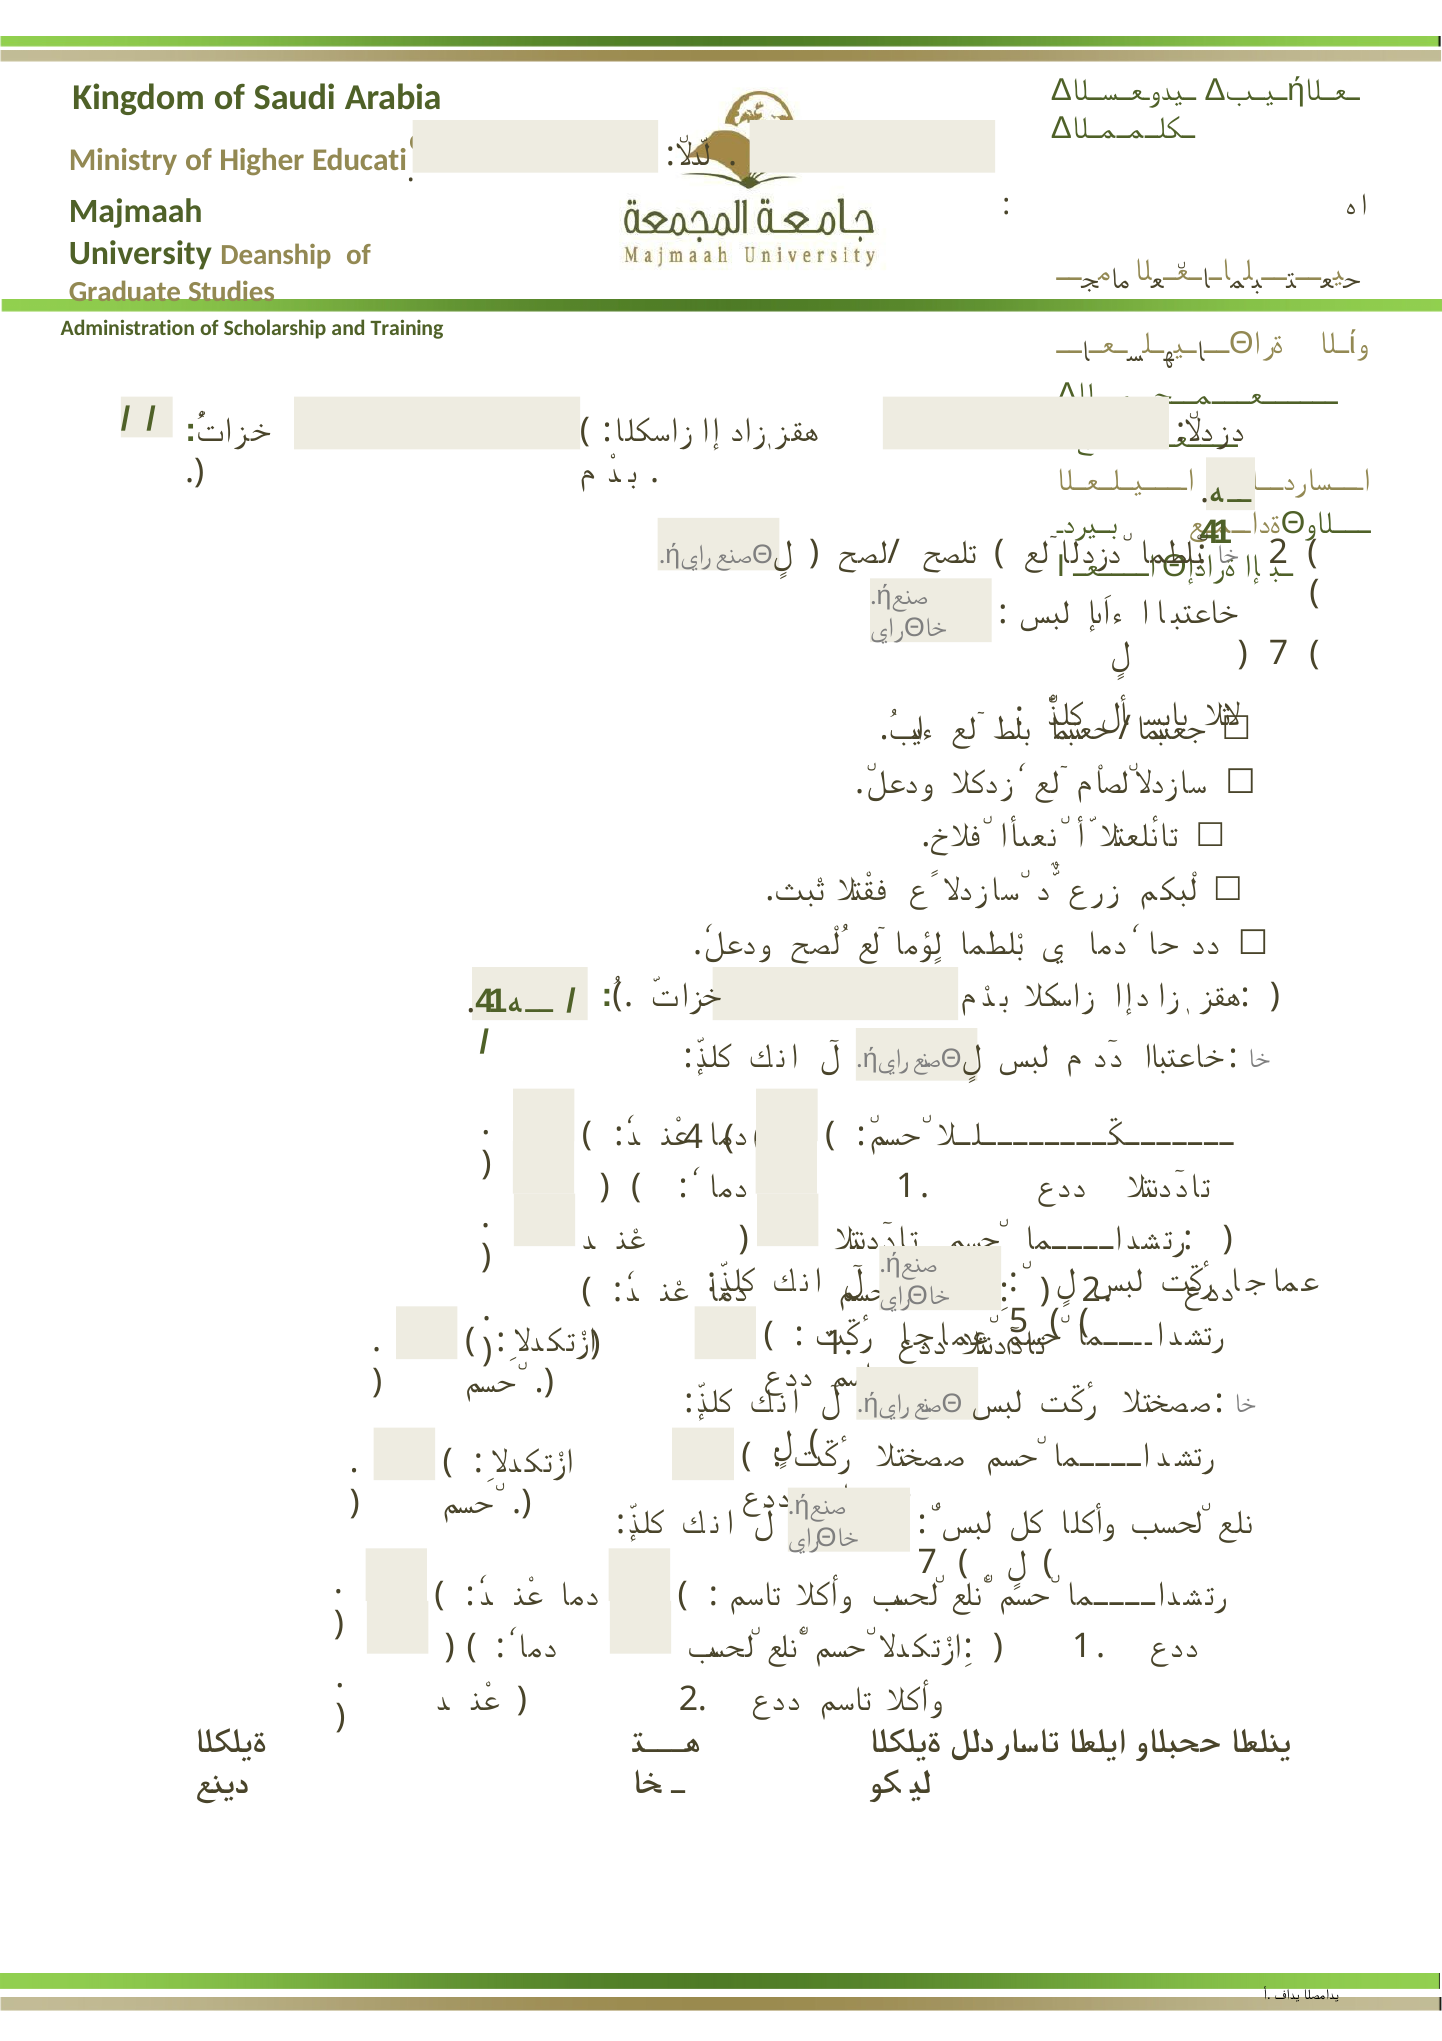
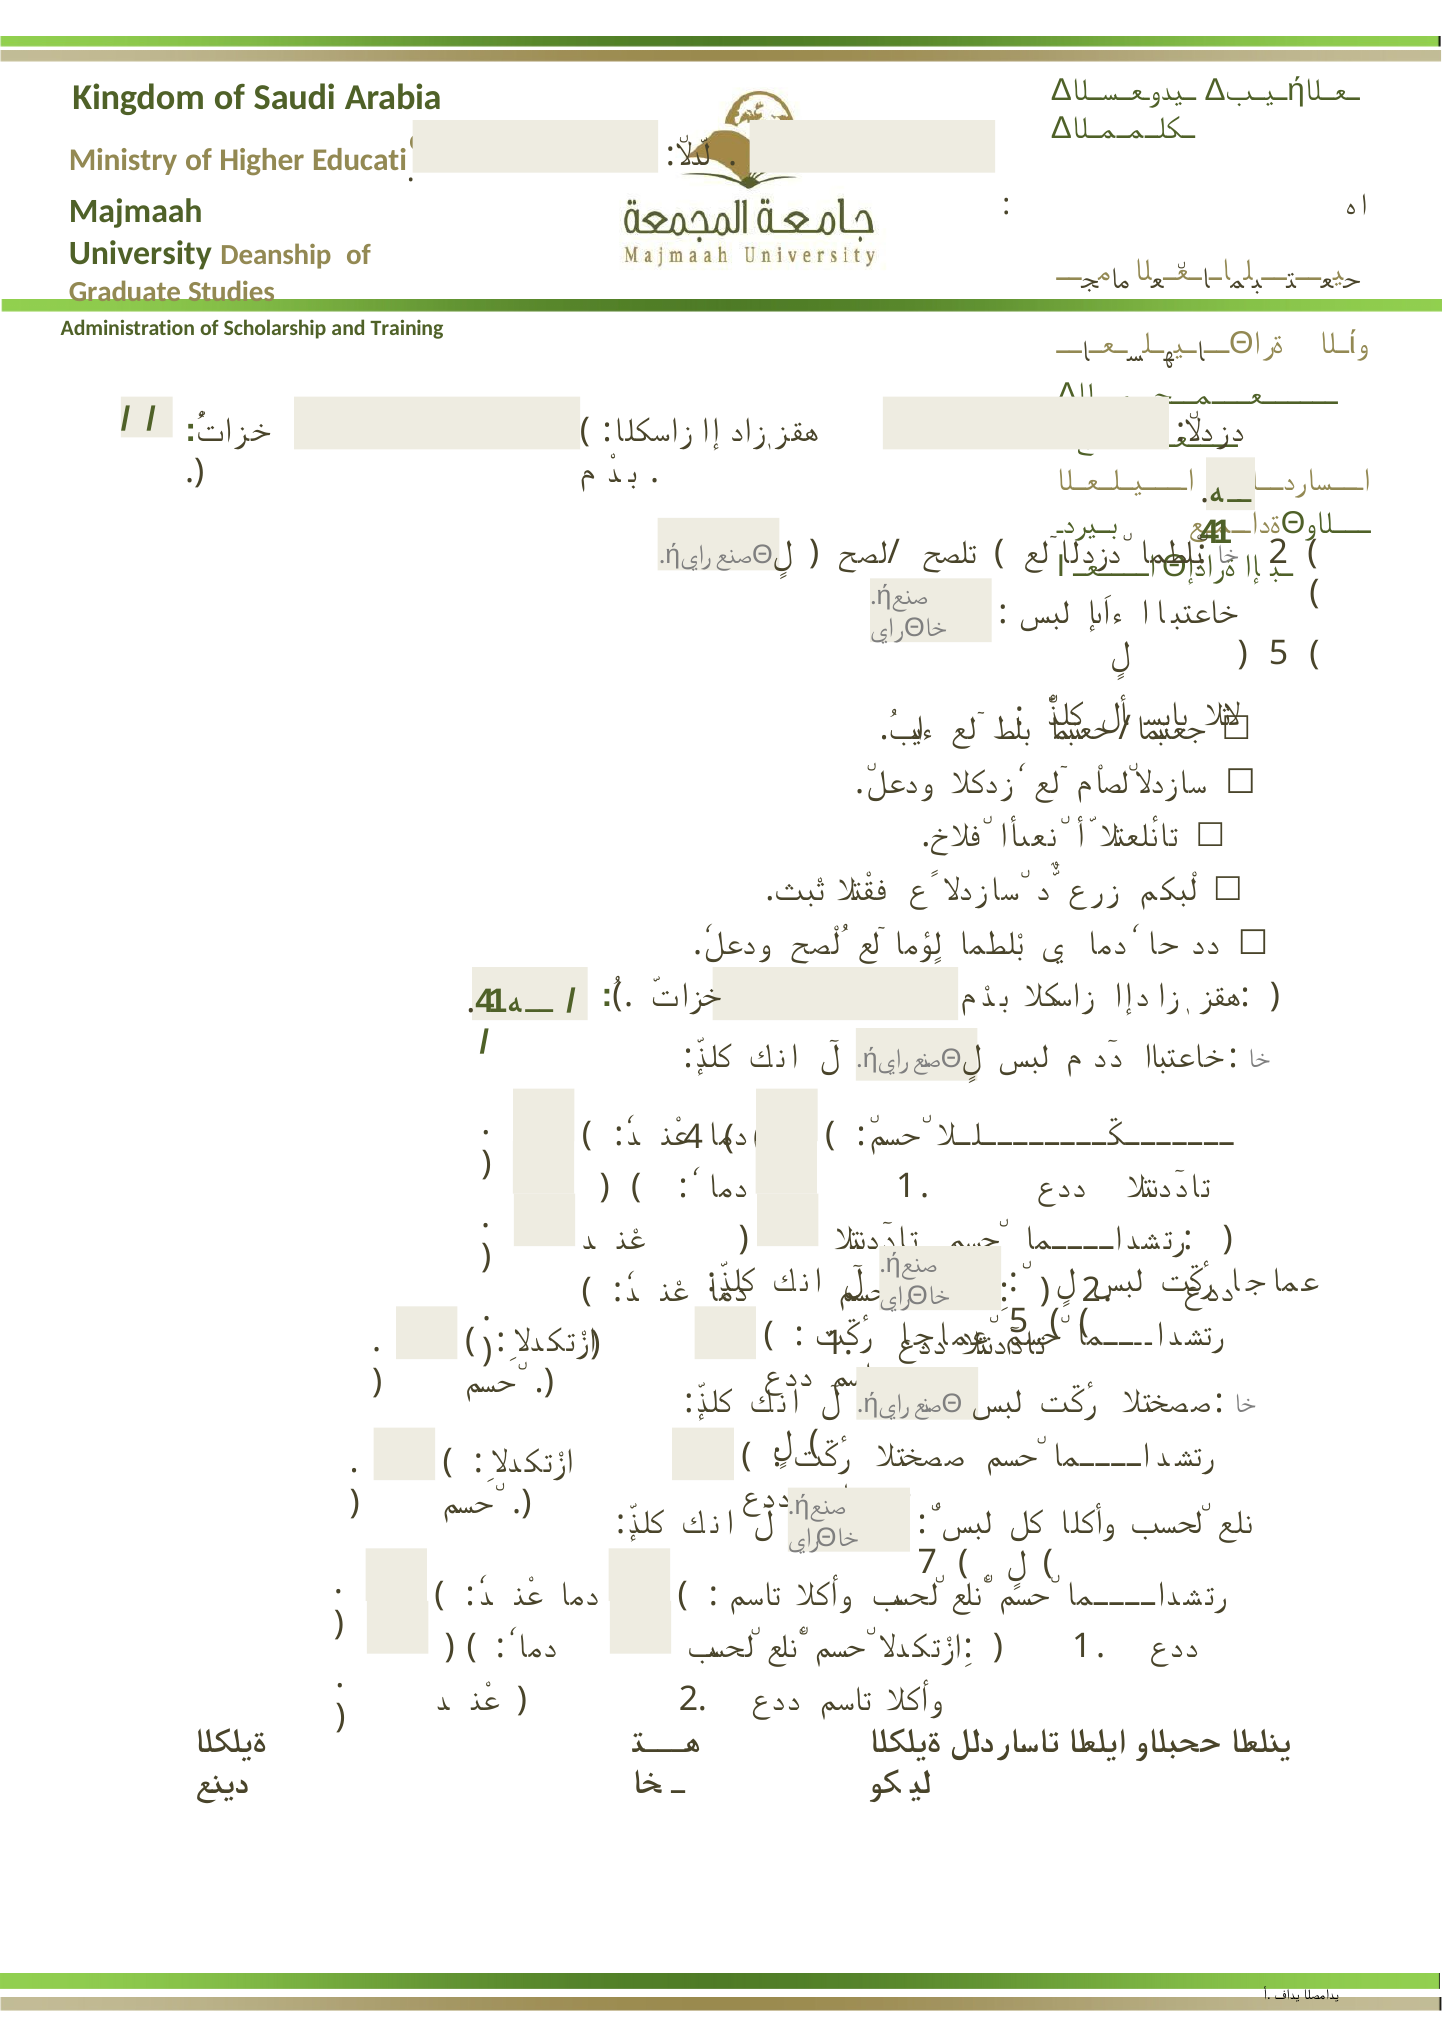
7 at (1279, 653): 7 -> 5
